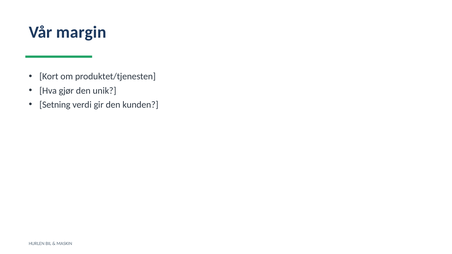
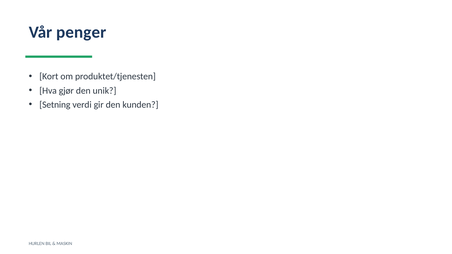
margin: margin -> penger
